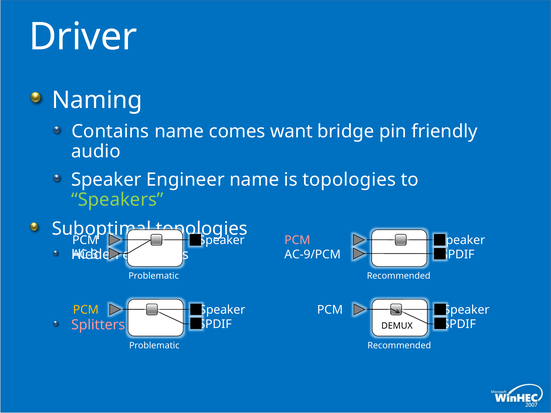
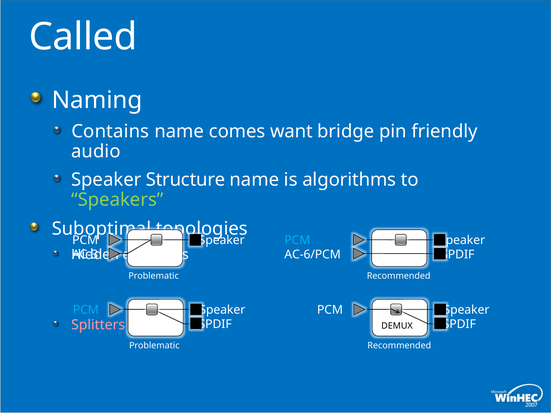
Driver: Driver -> Called
Engineer: Engineer -> Structure
is topologies: topologies -> algorithms
PCM at (297, 240) colour: pink -> light blue
AC-9/PCM: AC-9/PCM -> AC-6/PCM
PCM at (86, 310) colour: yellow -> light blue
